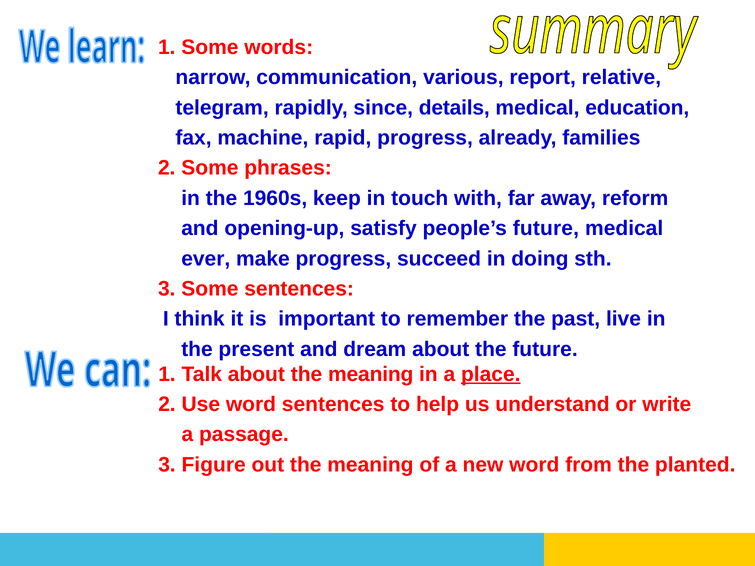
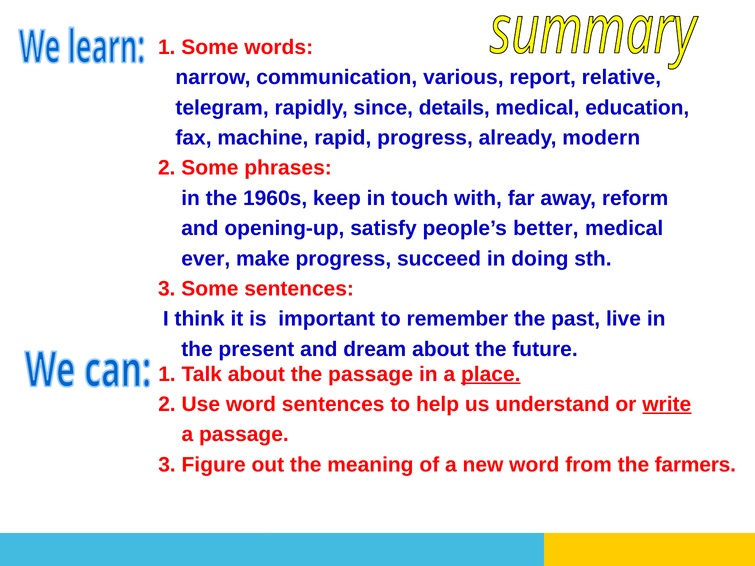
families: families -> modern
people’s future: future -> better
about the meaning: meaning -> passage
write underline: none -> present
planted: planted -> farmers
